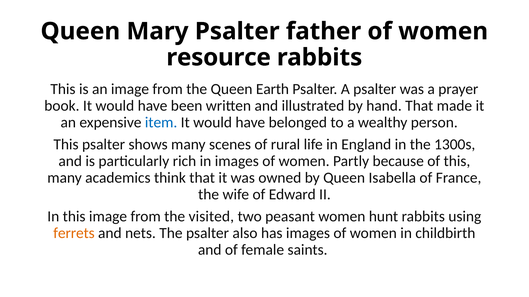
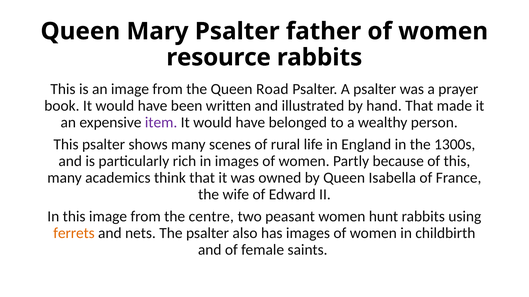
Earth: Earth -> Road
item colour: blue -> purple
visited: visited -> centre
